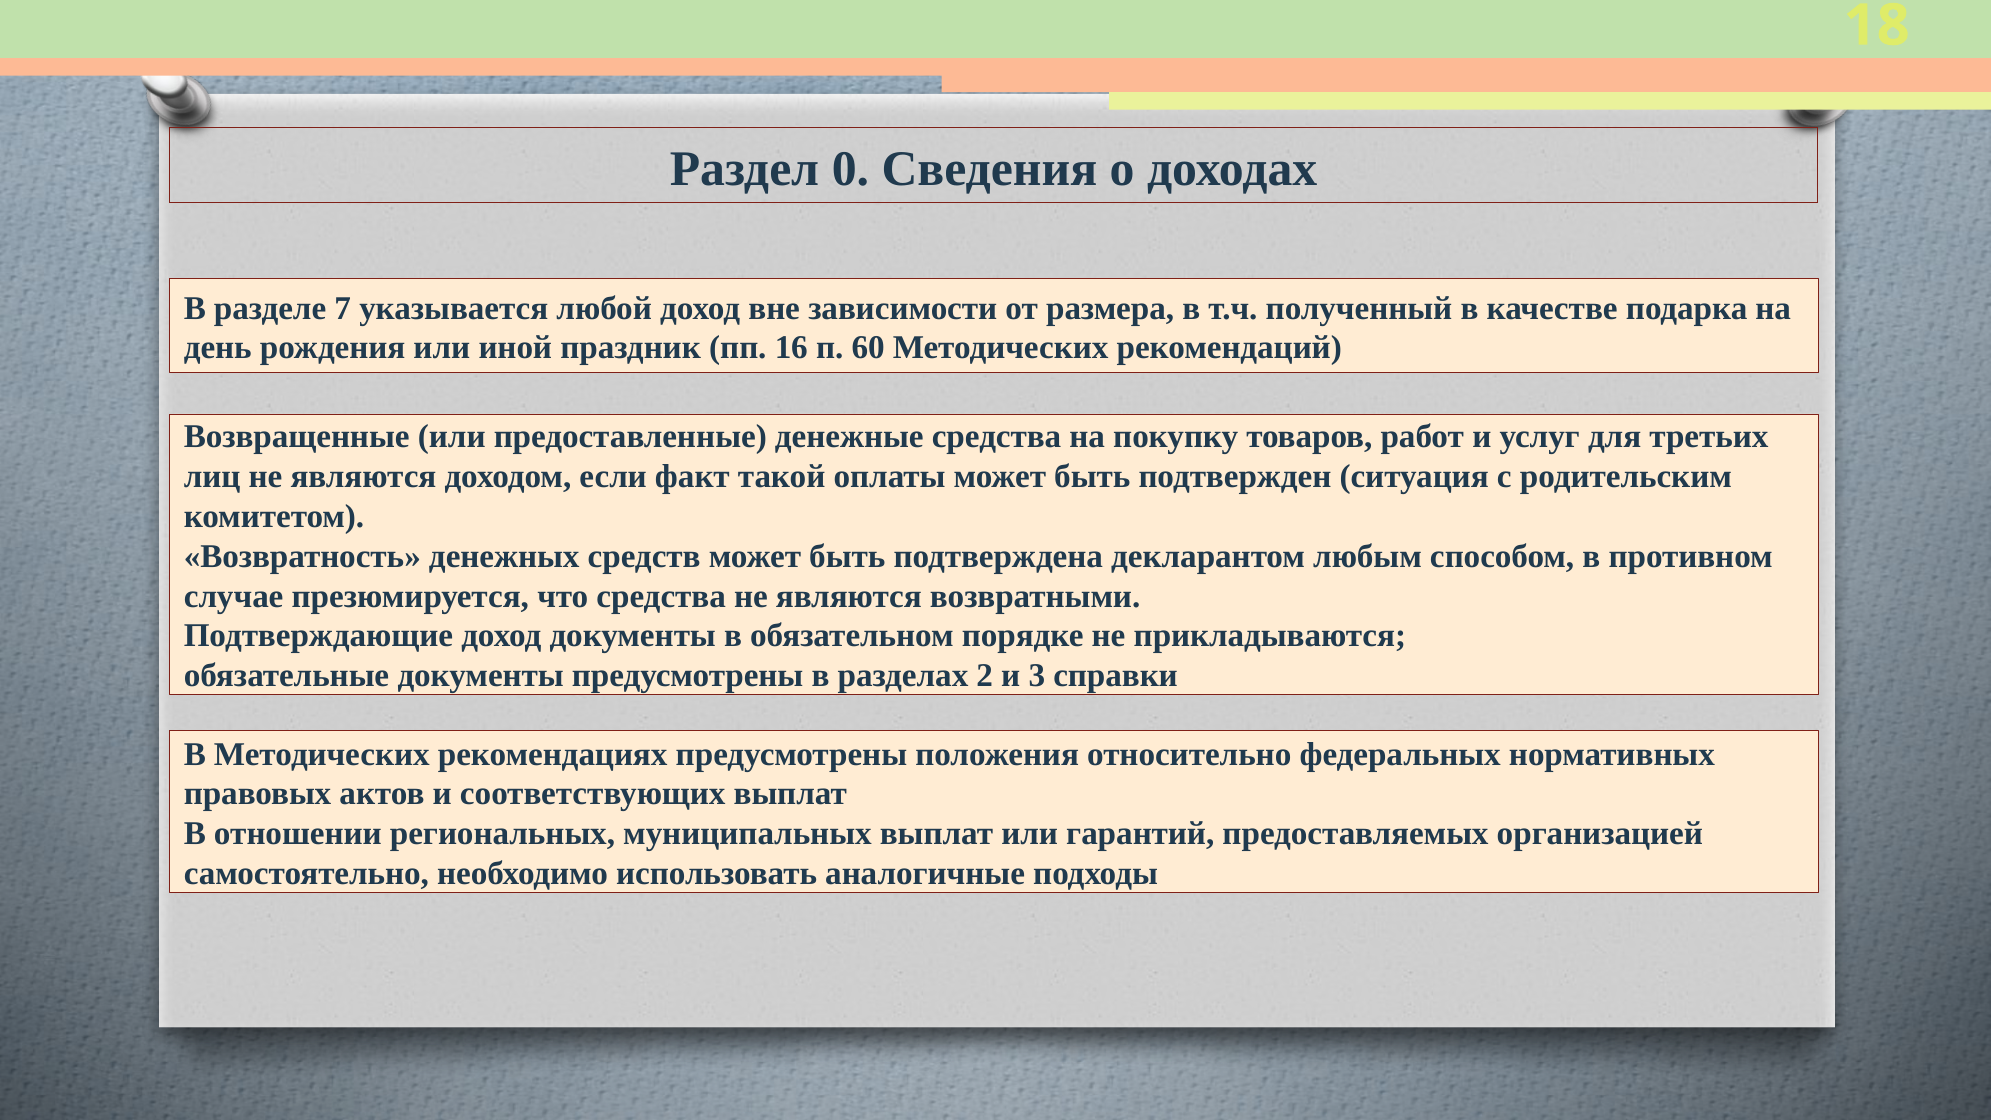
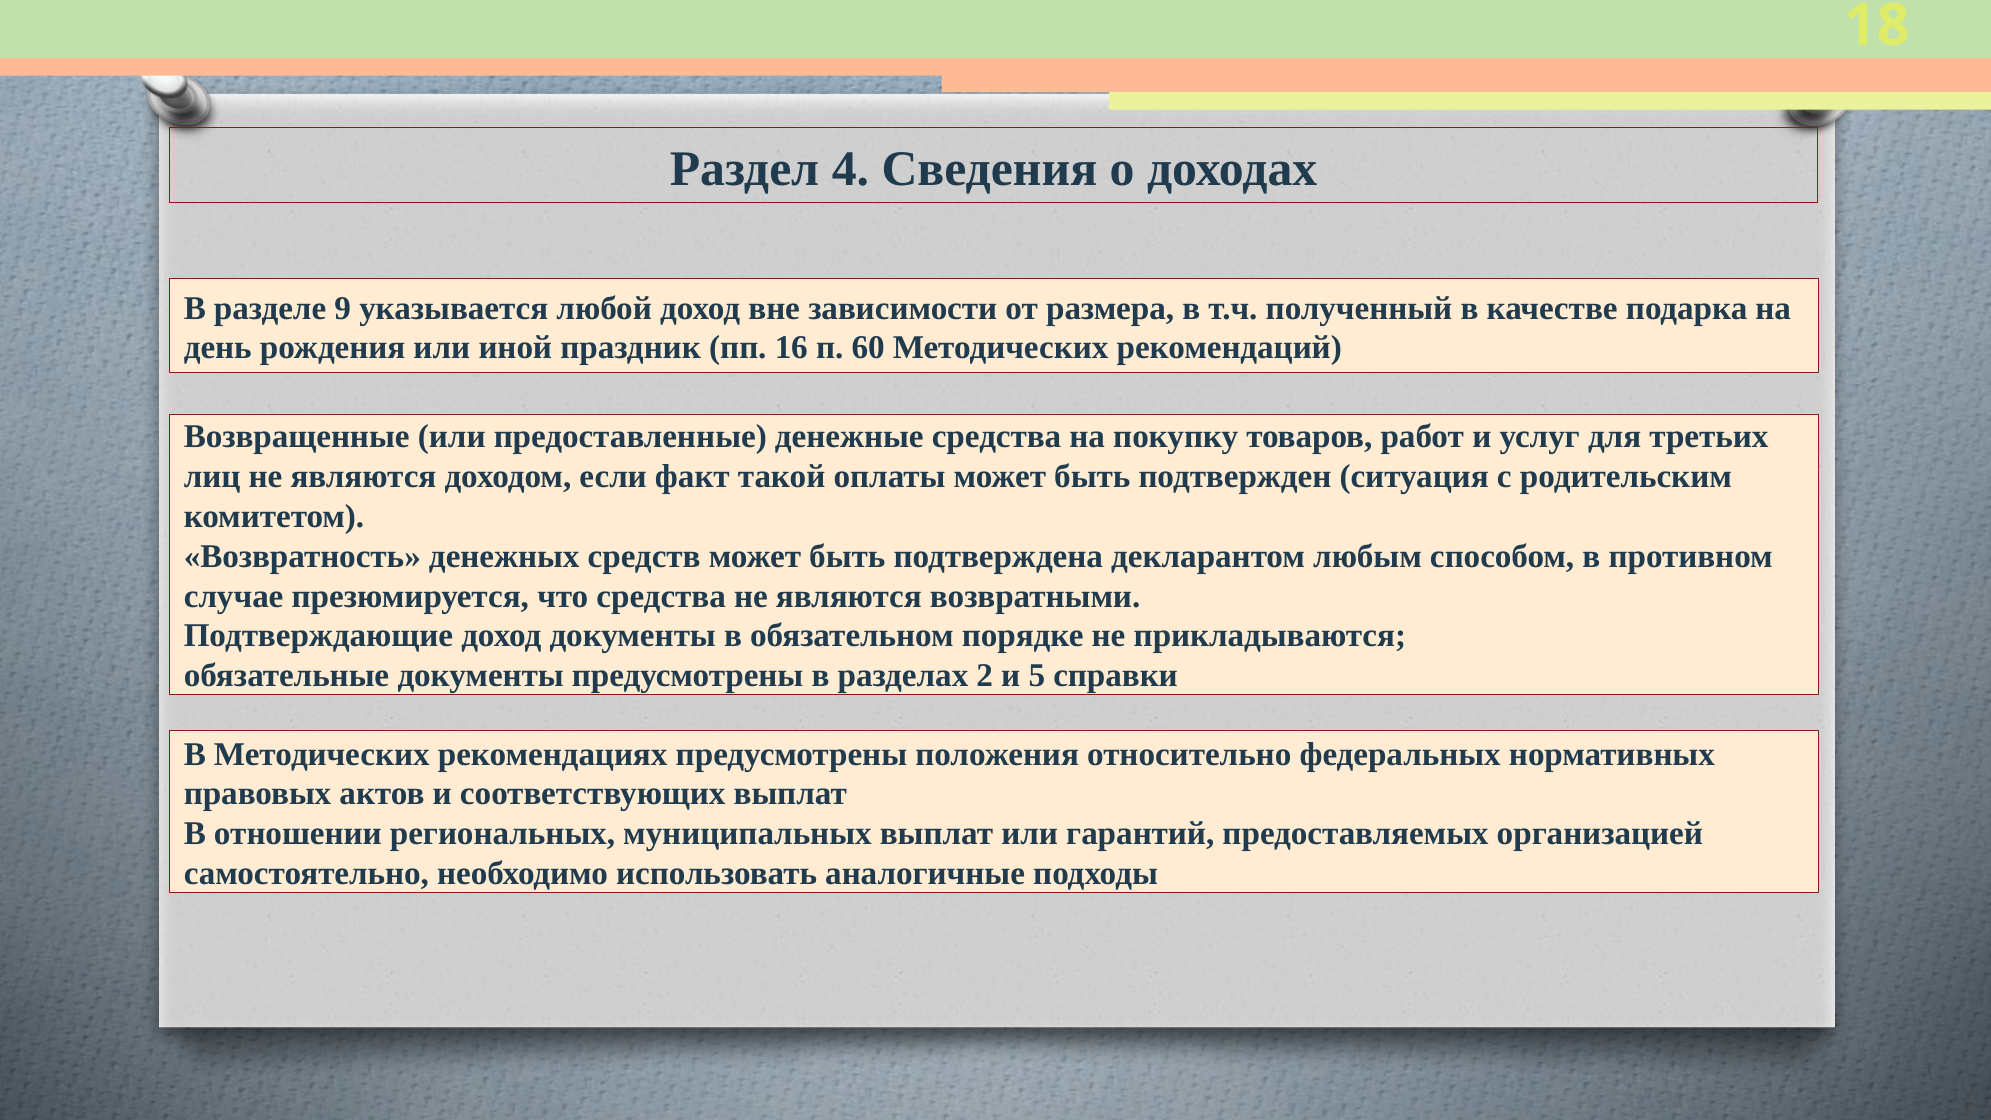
0: 0 -> 4
7: 7 -> 9
3: 3 -> 5
